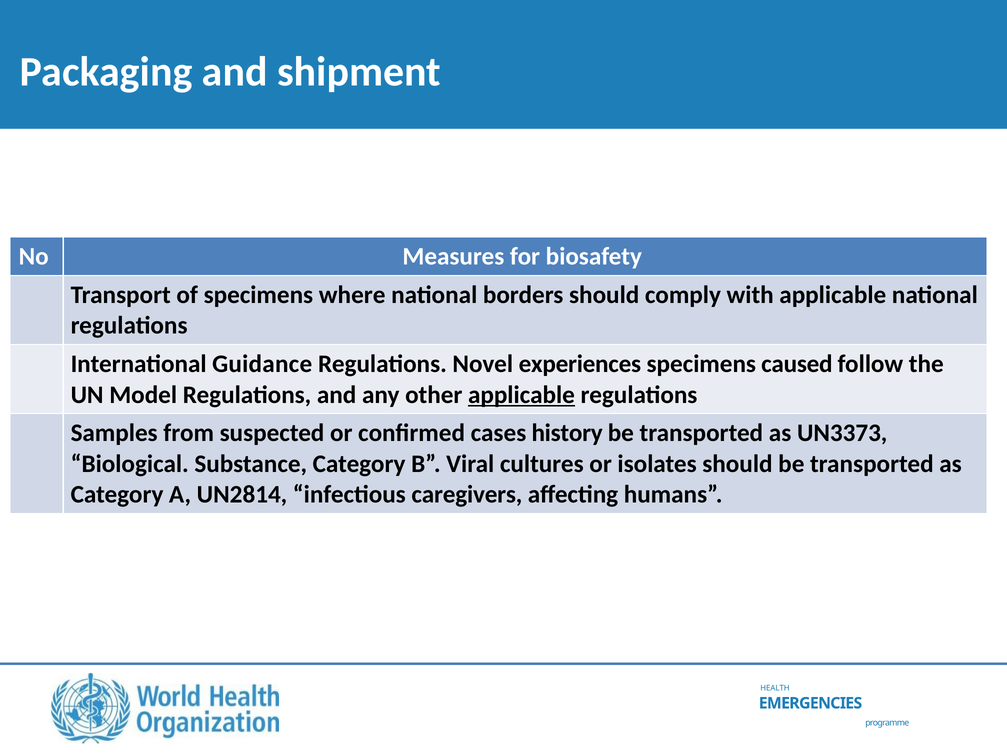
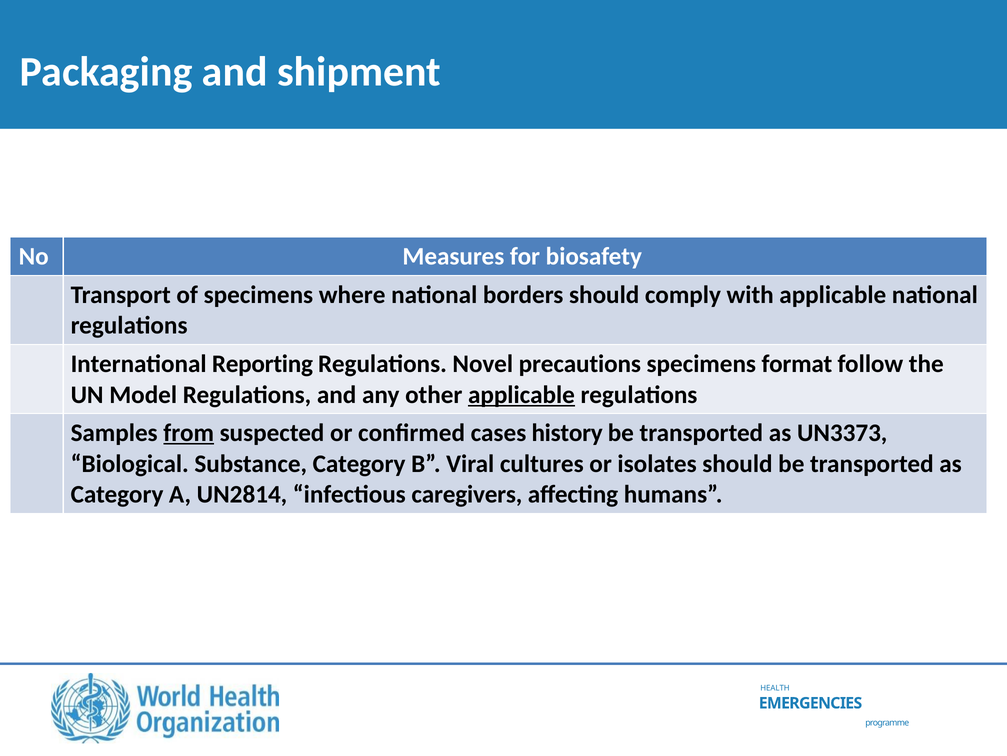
Guidance: Guidance -> Reporting
experiences: experiences -> precautions
caused: caused -> format
from underline: none -> present
